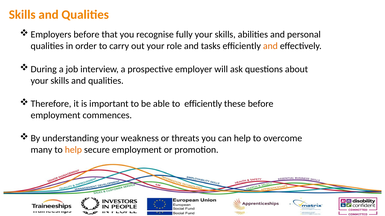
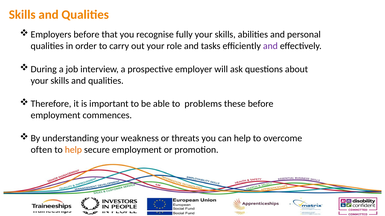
and at (270, 46) colour: orange -> purple
to efficiently: efficiently -> problems
many: many -> often
